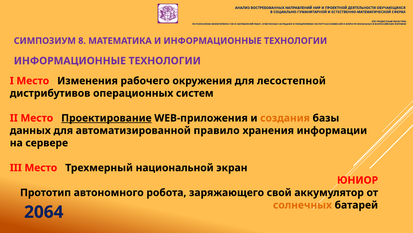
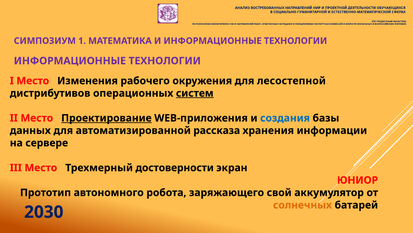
8: 8 -> 1
систем underline: none -> present
создания colour: orange -> blue
правило: правило -> рассказа
национальной: национальной -> достоверности
2064: 2064 -> 2030
